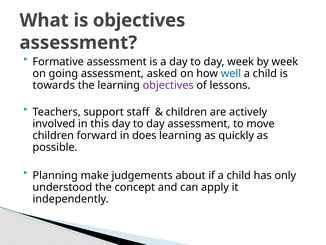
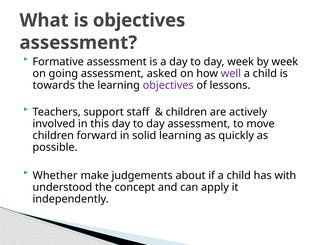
well colour: blue -> purple
does: does -> solid
Planning: Planning -> Whether
only: only -> with
